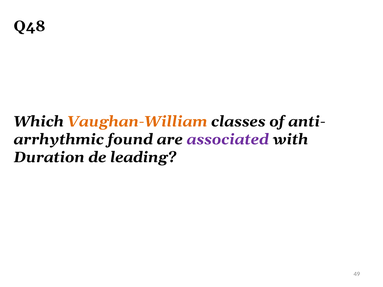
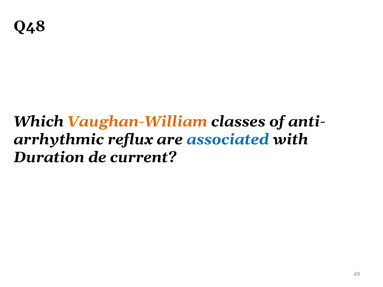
found: found -> reflux
associated colour: purple -> blue
leading: leading -> current
